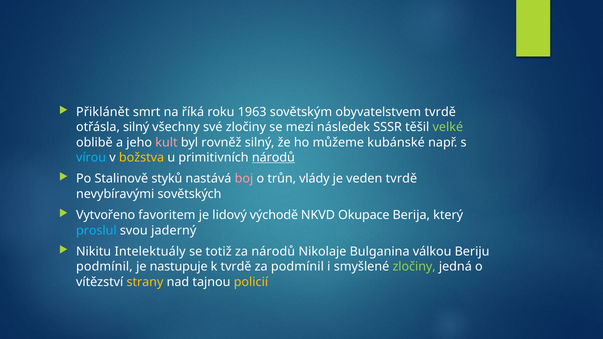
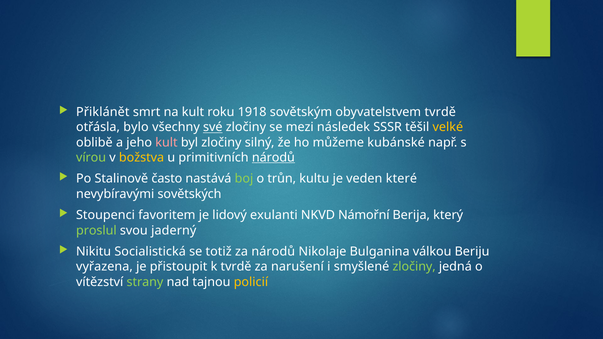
na říká: říká -> kult
1963: 1963 -> 1918
otřásla silný: silný -> bylo
své underline: none -> present
velké colour: light green -> yellow
byl rovněž: rovněž -> zločiny
vírou colour: light blue -> light green
styků: styků -> často
boj colour: pink -> light green
vlády: vlády -> kultu
veden tvrdě: tvrdě -> které
Vytvořeno: Vytvořeno -> Stoupenci
východě: východě -> exulanti
Okupace: Okupace -> Námořní
proslul colour: light blue -> light green
Intelektuály: Intelektuály -> Socialistická
podmínil at (104, 267): podmínil -> vyřazena
nastupuje: nastupuje -> přistoupit
za podmínil: podmínil -> narušení
strany colour: yellow -> light green
